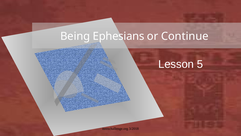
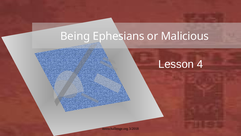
Continue: Continue -> Malicious
5: 5 -> 4
